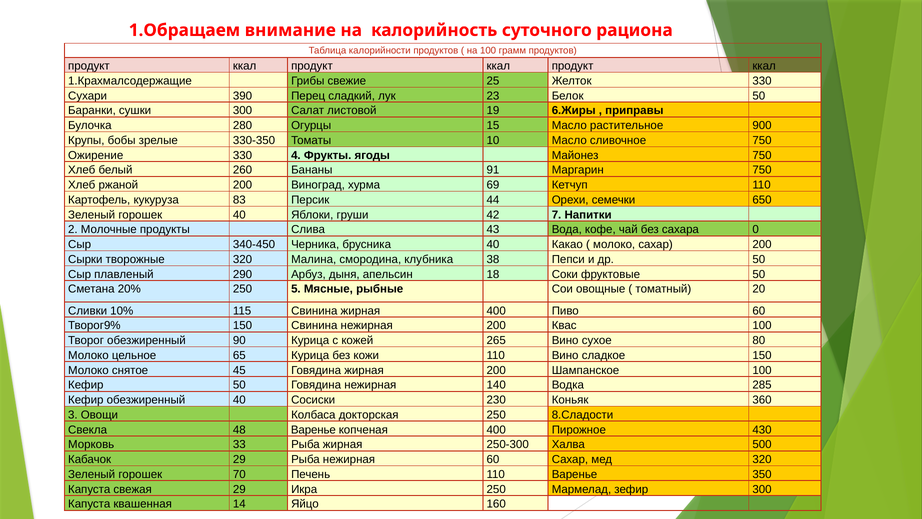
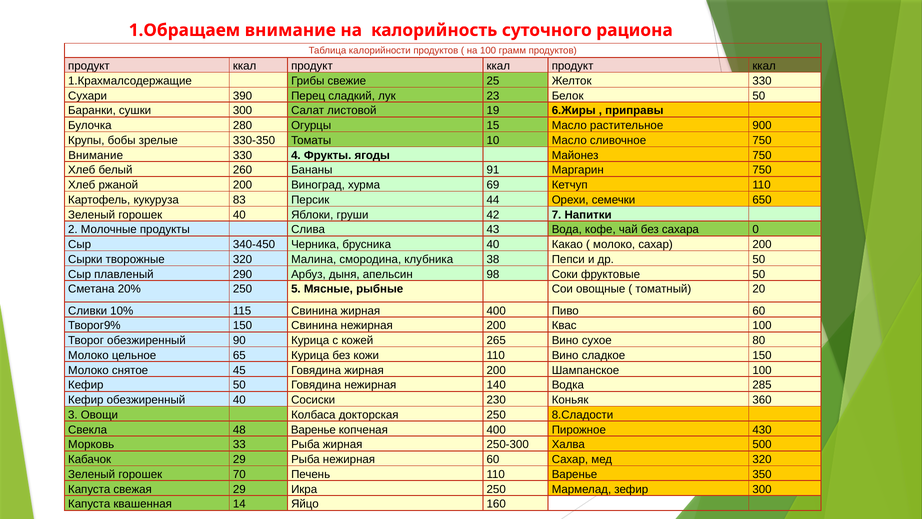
Ожирение at (96, 155): Ожирение -> Внимание
18: 18 -> 98
